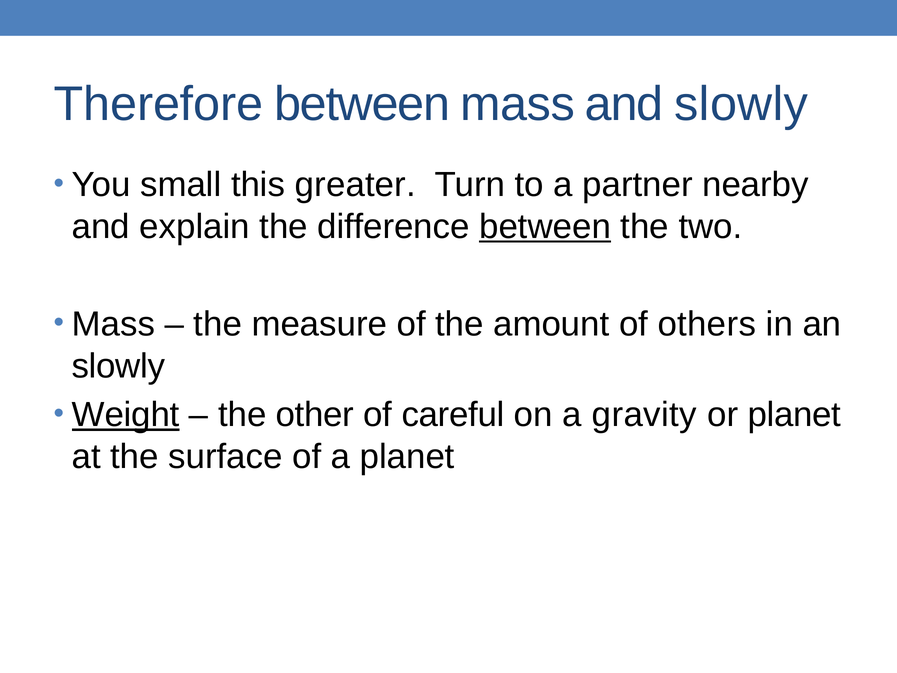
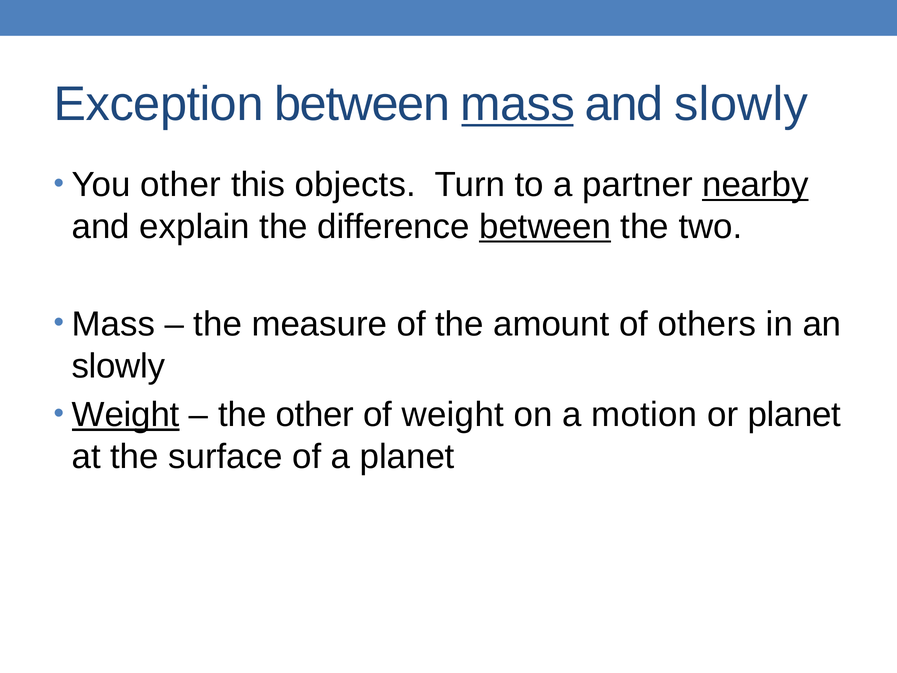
Therefore: Therefore -> Exception
mass at (518, 104) underline: none -> present
You small: small -> other
greater: greater -> objects
nearby underline: none -> present
of careful: careful -> weight
gravity: gravity -> motion
